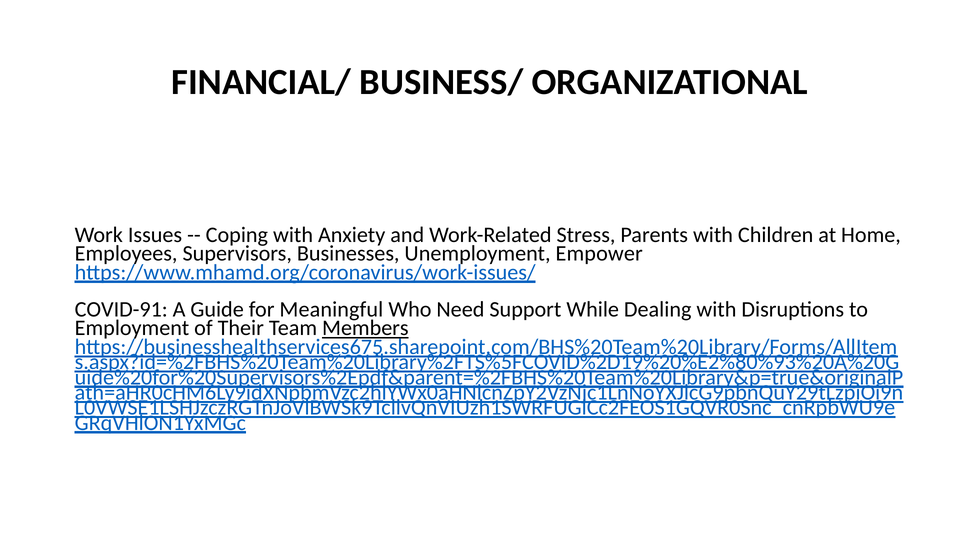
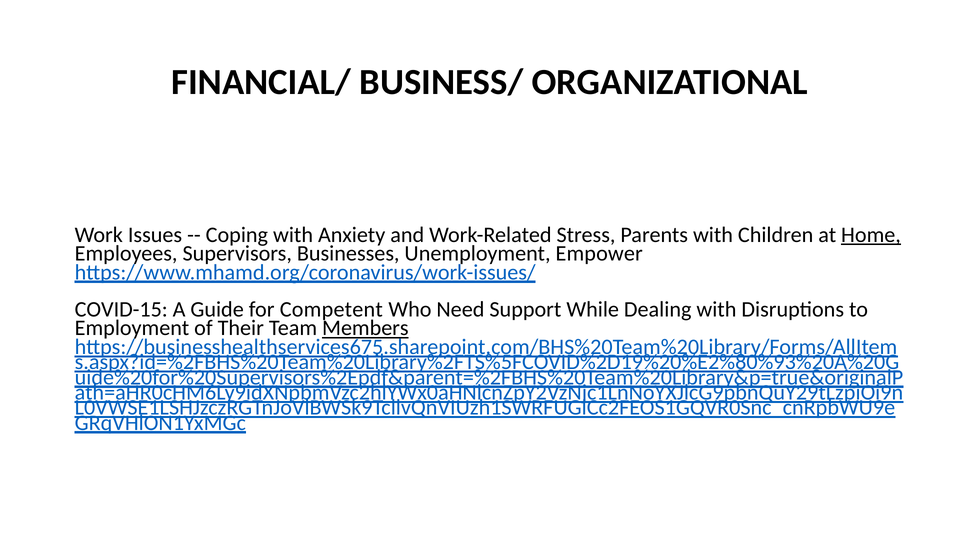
Home underline: none -> present
COVID-91: COVID-91 -> COVID-15
Meaningful: Meaningful -> Competent
